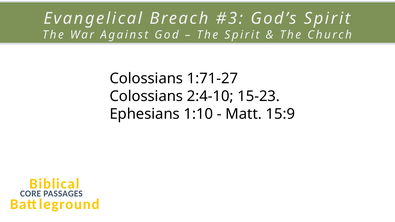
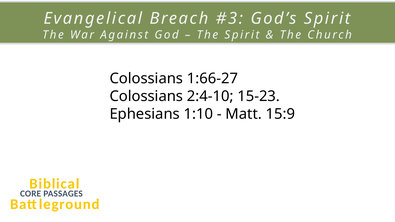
1:71-27: 1:71-27 -> 1:66-27
